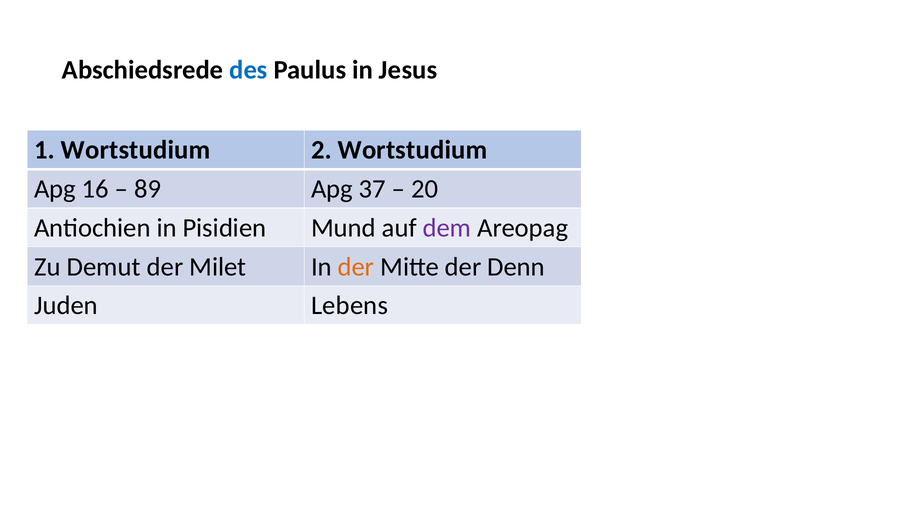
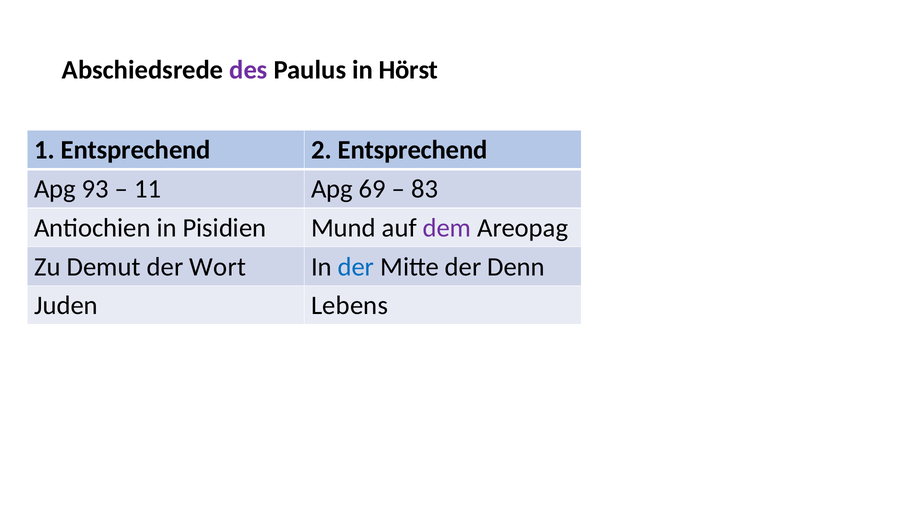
des colour: blue -> purple
Jesus: Jesus -> Hörst
1 Wortstudium: Wortstudium -> Entsprechend
2 Wortstudium: Wortstudium -> Entsprechend
16: 16 -> 93
89: 89 -> 11
37: 37 -> 69
20: 20 -> 83
der Milet: Milet -> Wort
der at (356, 267) colour: orange -> blue
